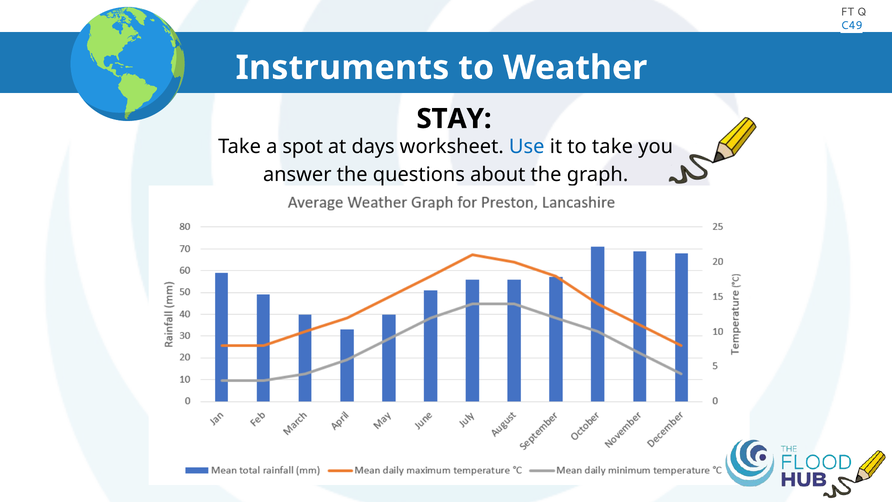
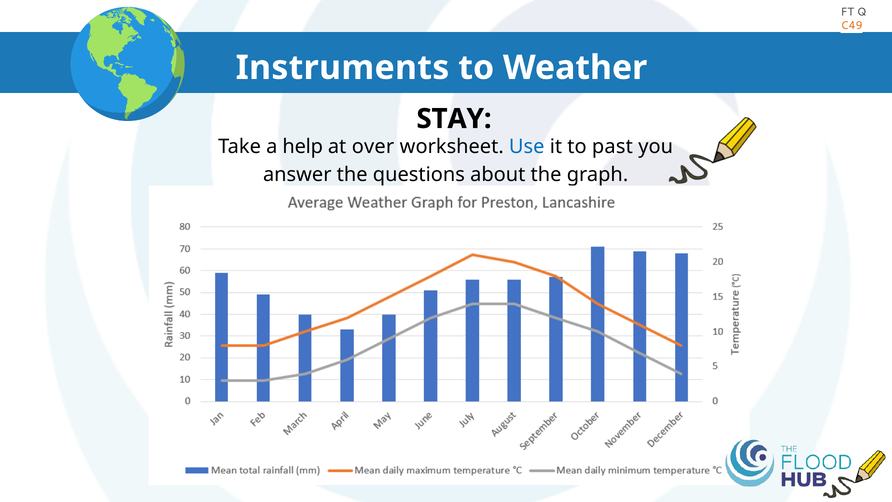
C49 colour: blue -> orange
spot: spot -> help
days: days -> over
to take: take -> past
